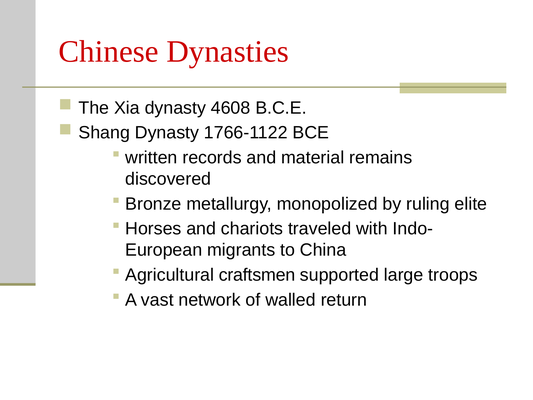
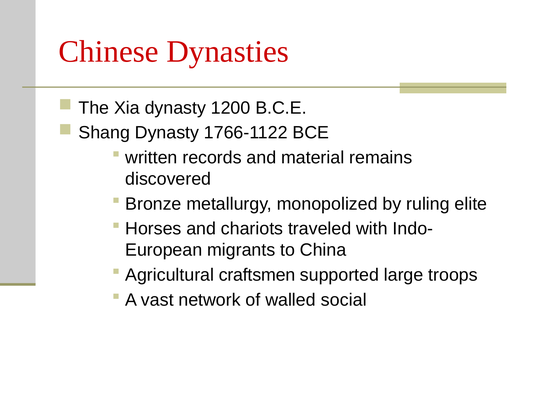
4608: 4608 -> 1200
return: return -> social
